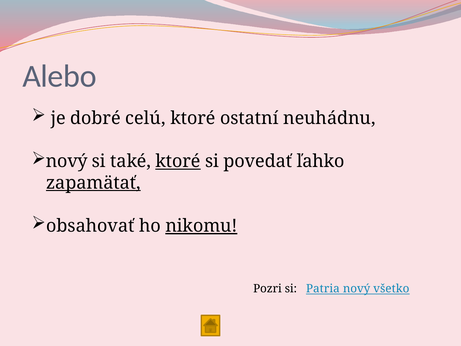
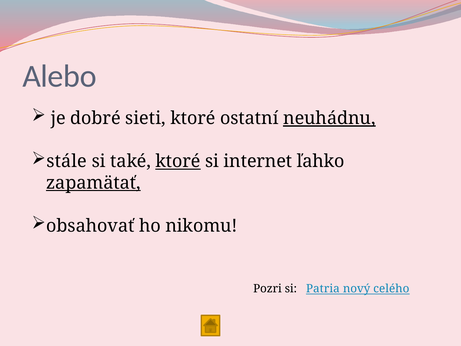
celú: celú -> sieti
neuhádnu underline: none -> present
nový at (67, 161): nový -> stále
povedať: povedať -> internet
nikomu underline: present -> none
všetko: všetko -> celého
